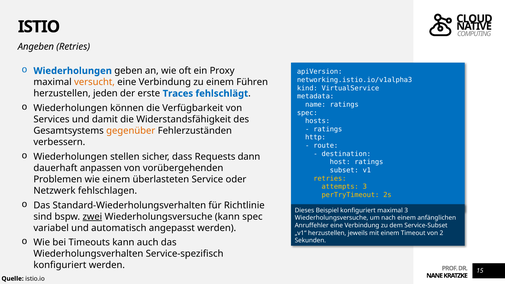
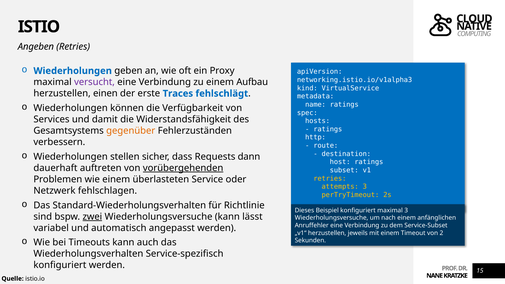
versucht colour: orange -> purple
Führen: Führen -> Aufbau
jeden: jeden -> einen
anpassen: anpassen -> auftreten
vorübergehenden underline: none -> present
kann spec: spec -> lässt
